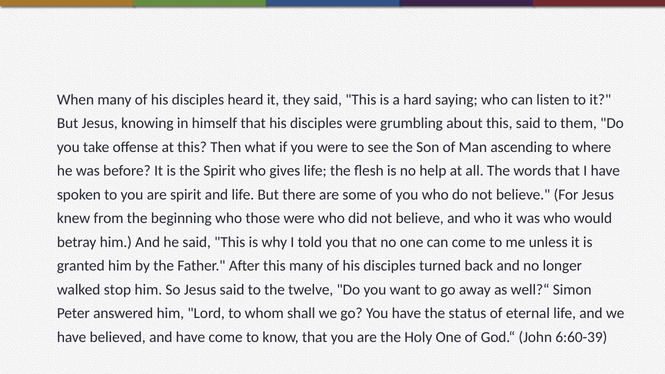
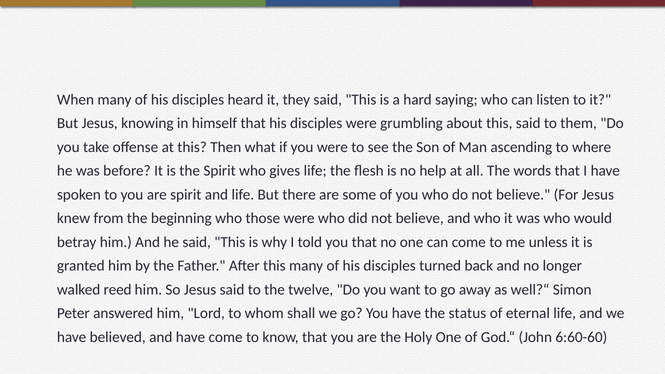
stop: stop -> reed
6:60-39: 6:60-39 -> 6:60-60
